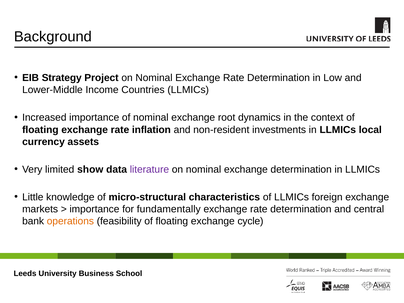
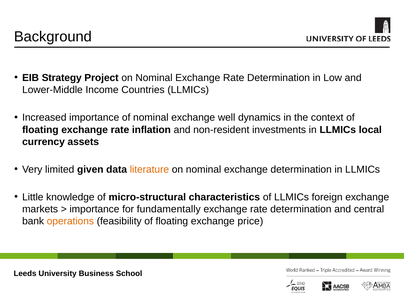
root: root -> well
show: show -> given
literature colour: purple -> orange
cycle: cycle -> price
